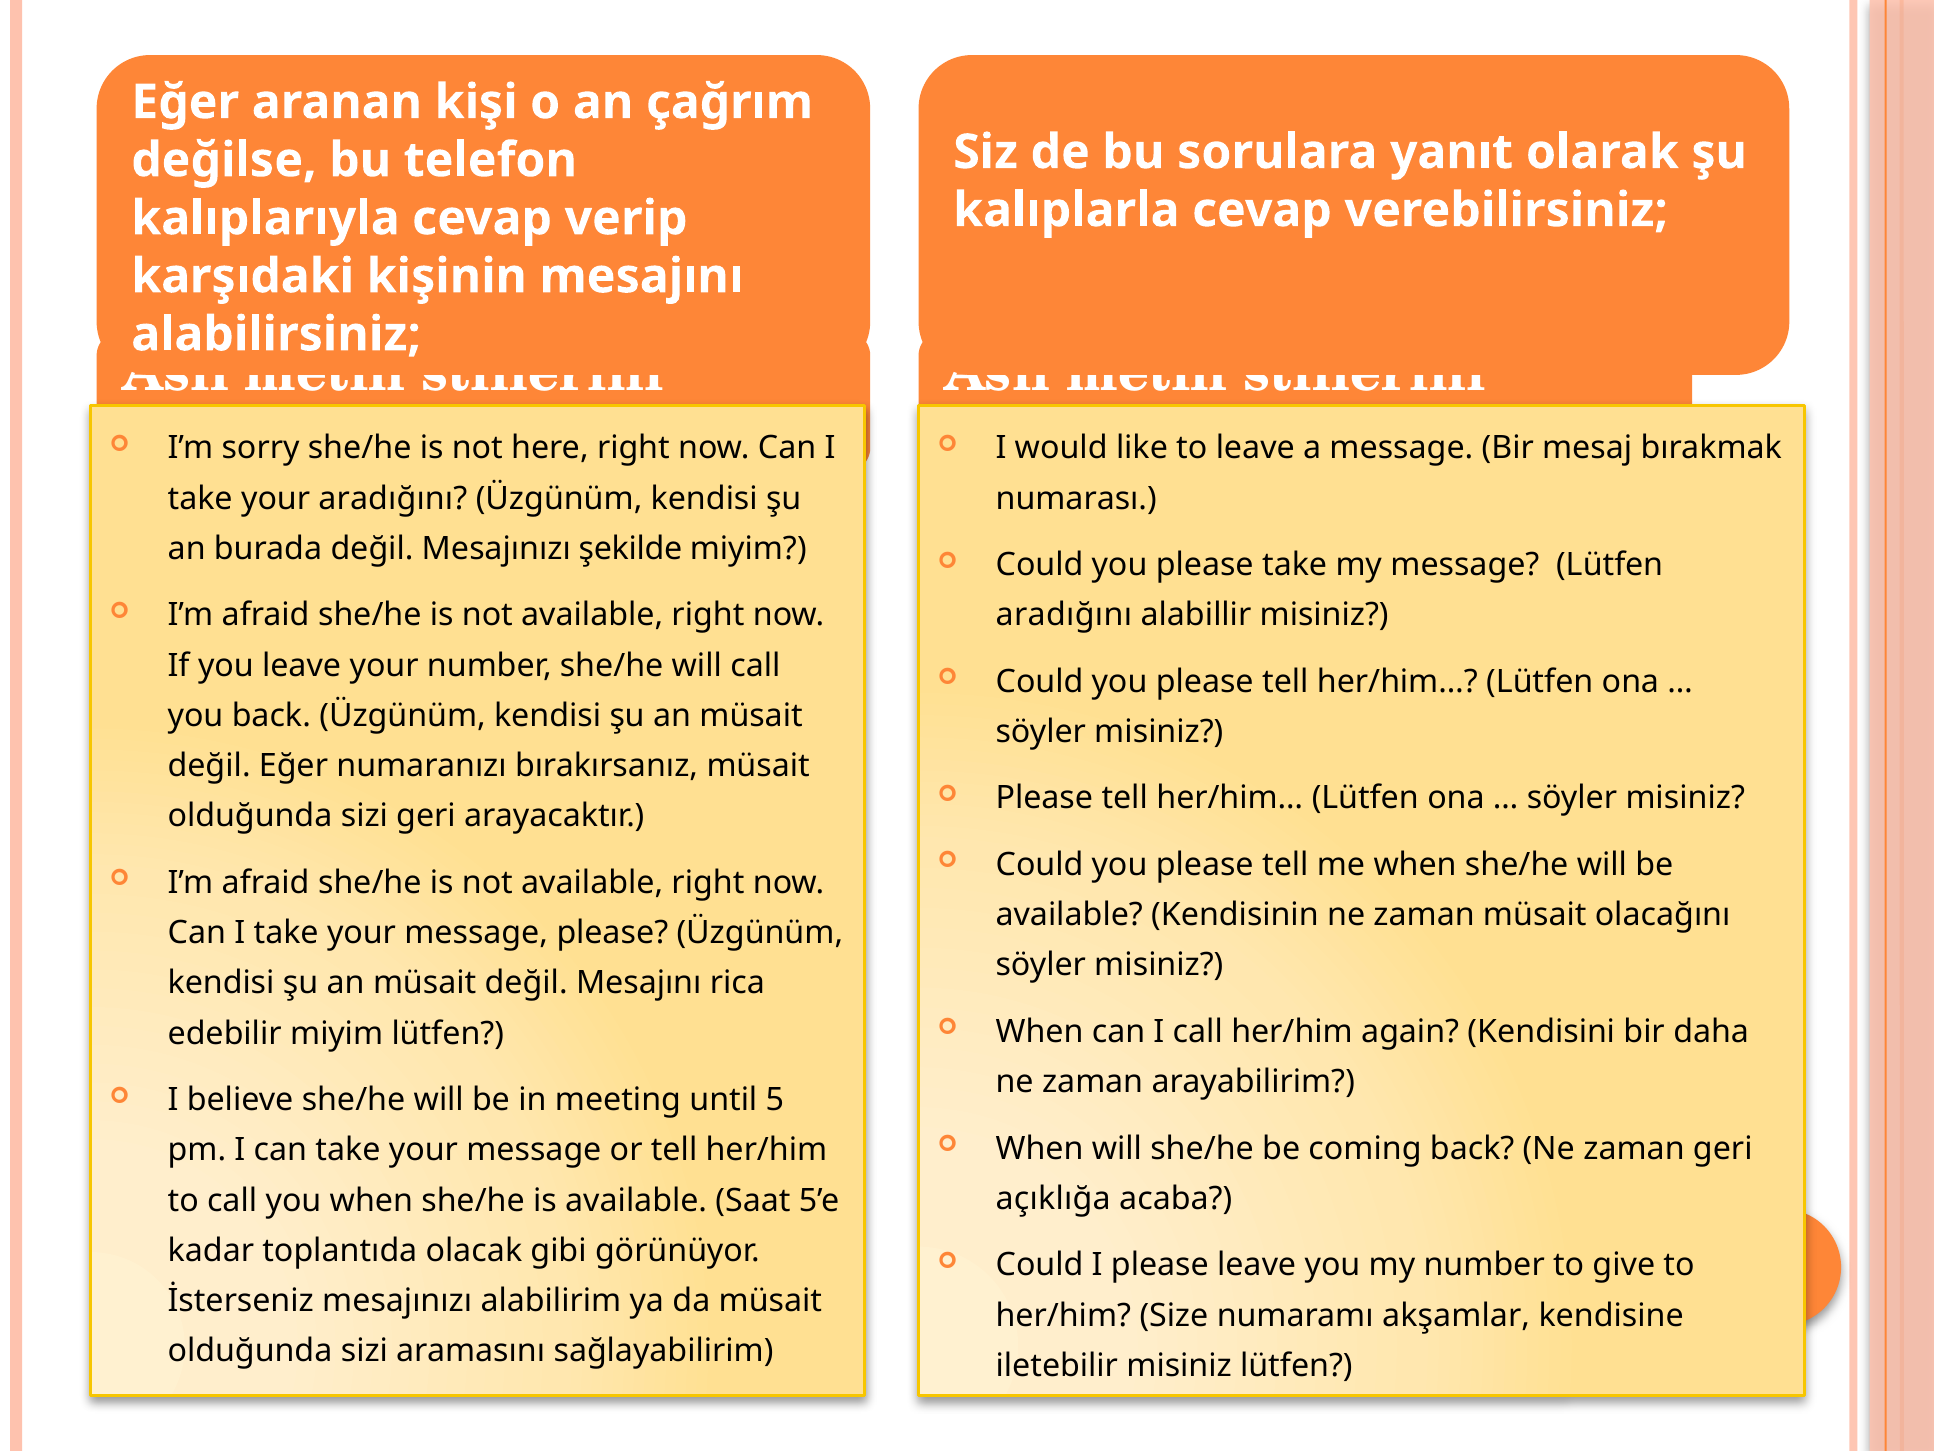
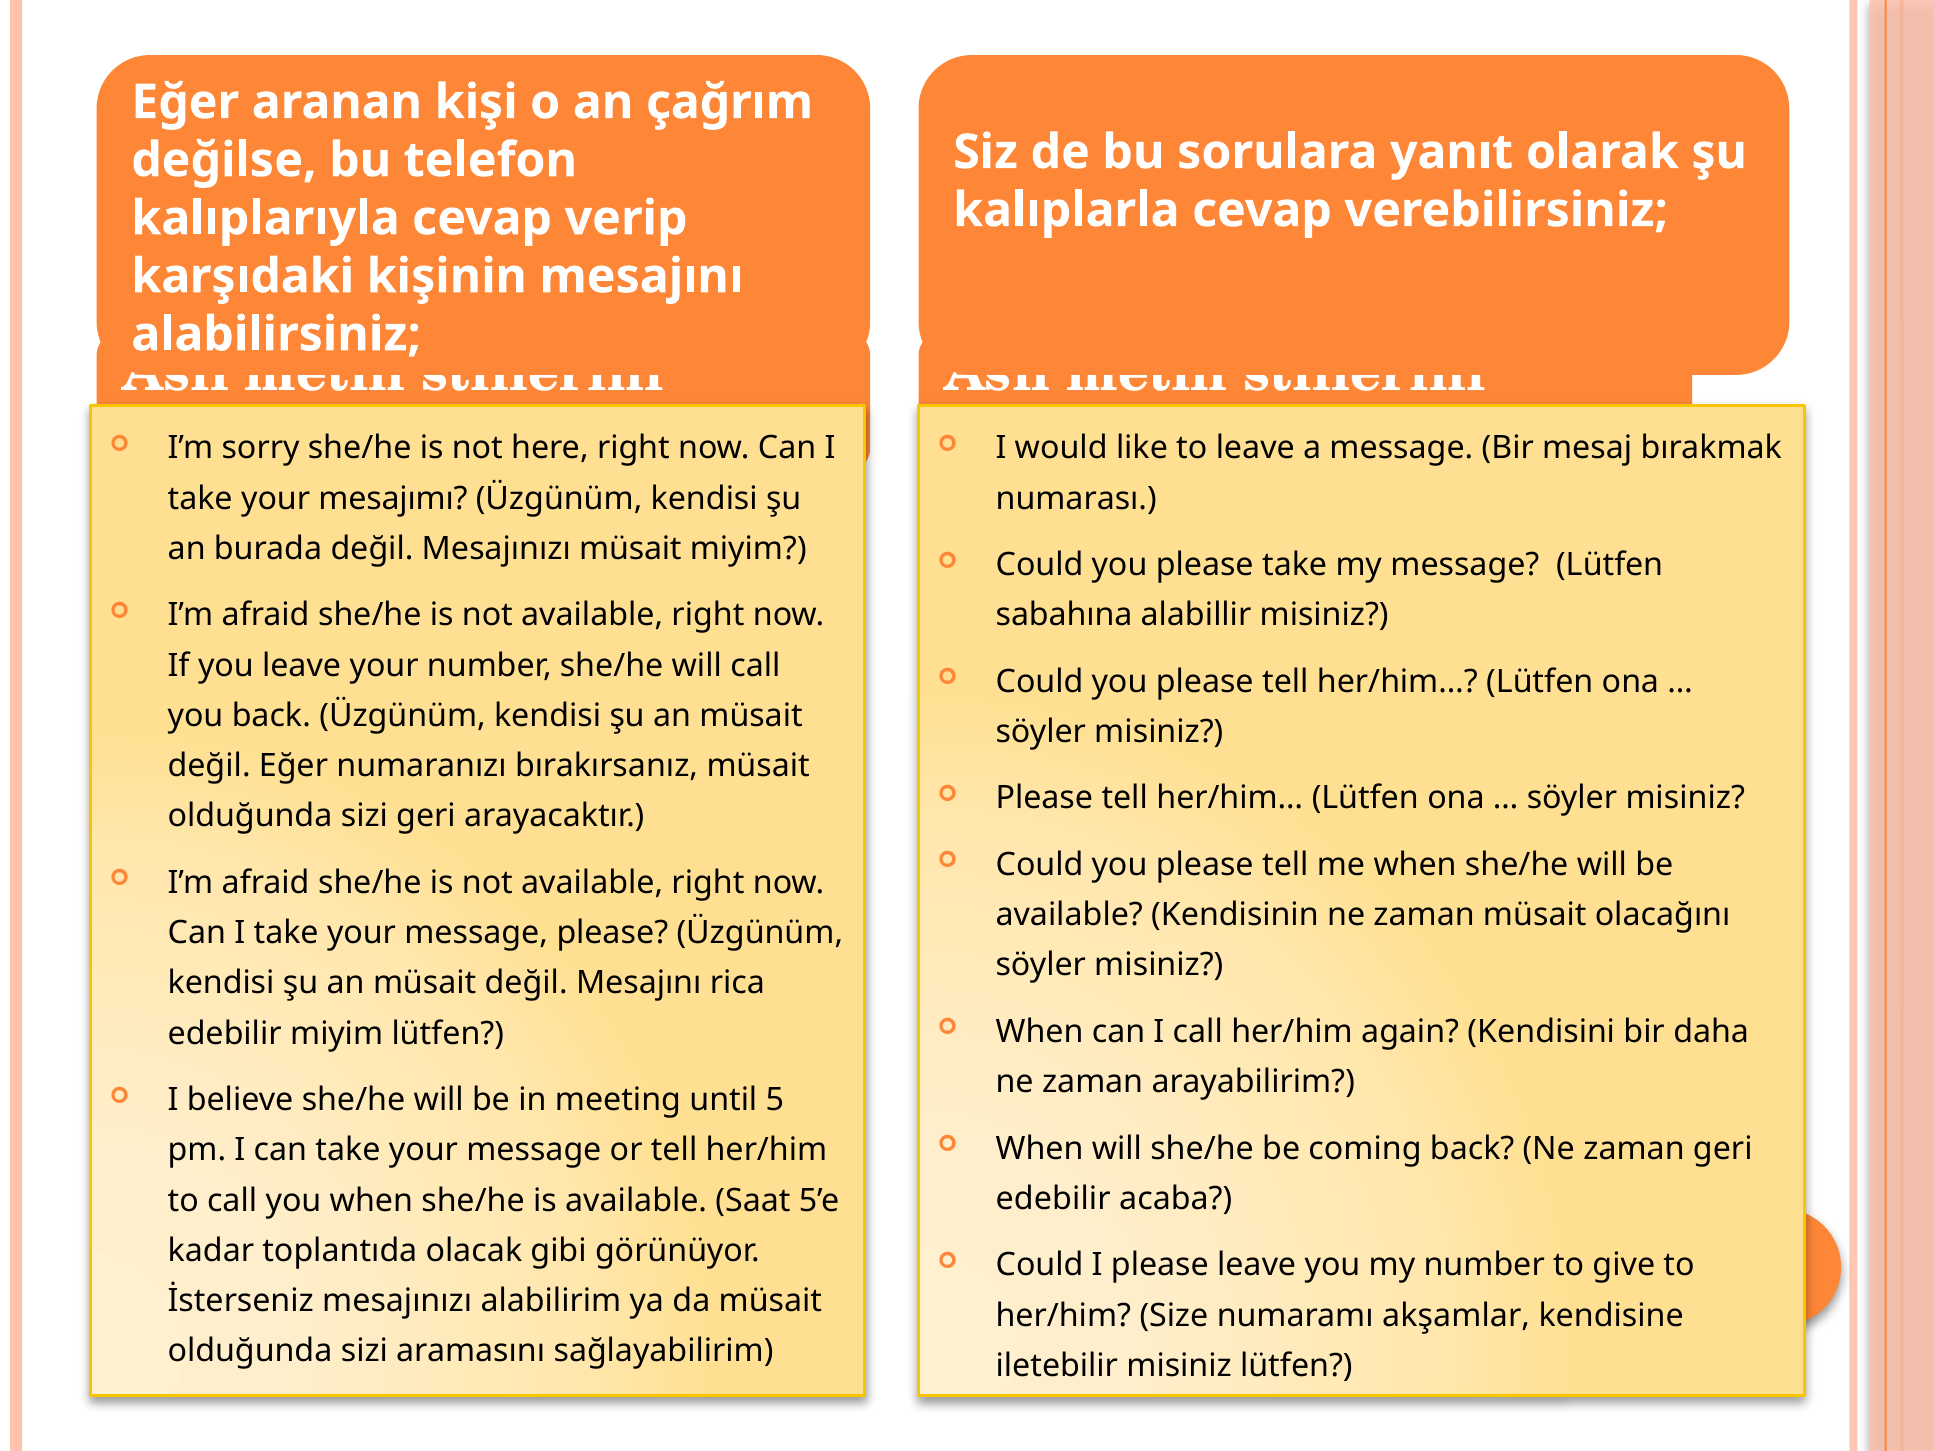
your aradığını: aradığını -> mesajımı
Mesajınızı şekilde: şekilde -> müsait
aradığını at (1064, 615): aradığını -> sabahına
açıklığa at (1053, 1198): açıklığa -> edebilir
